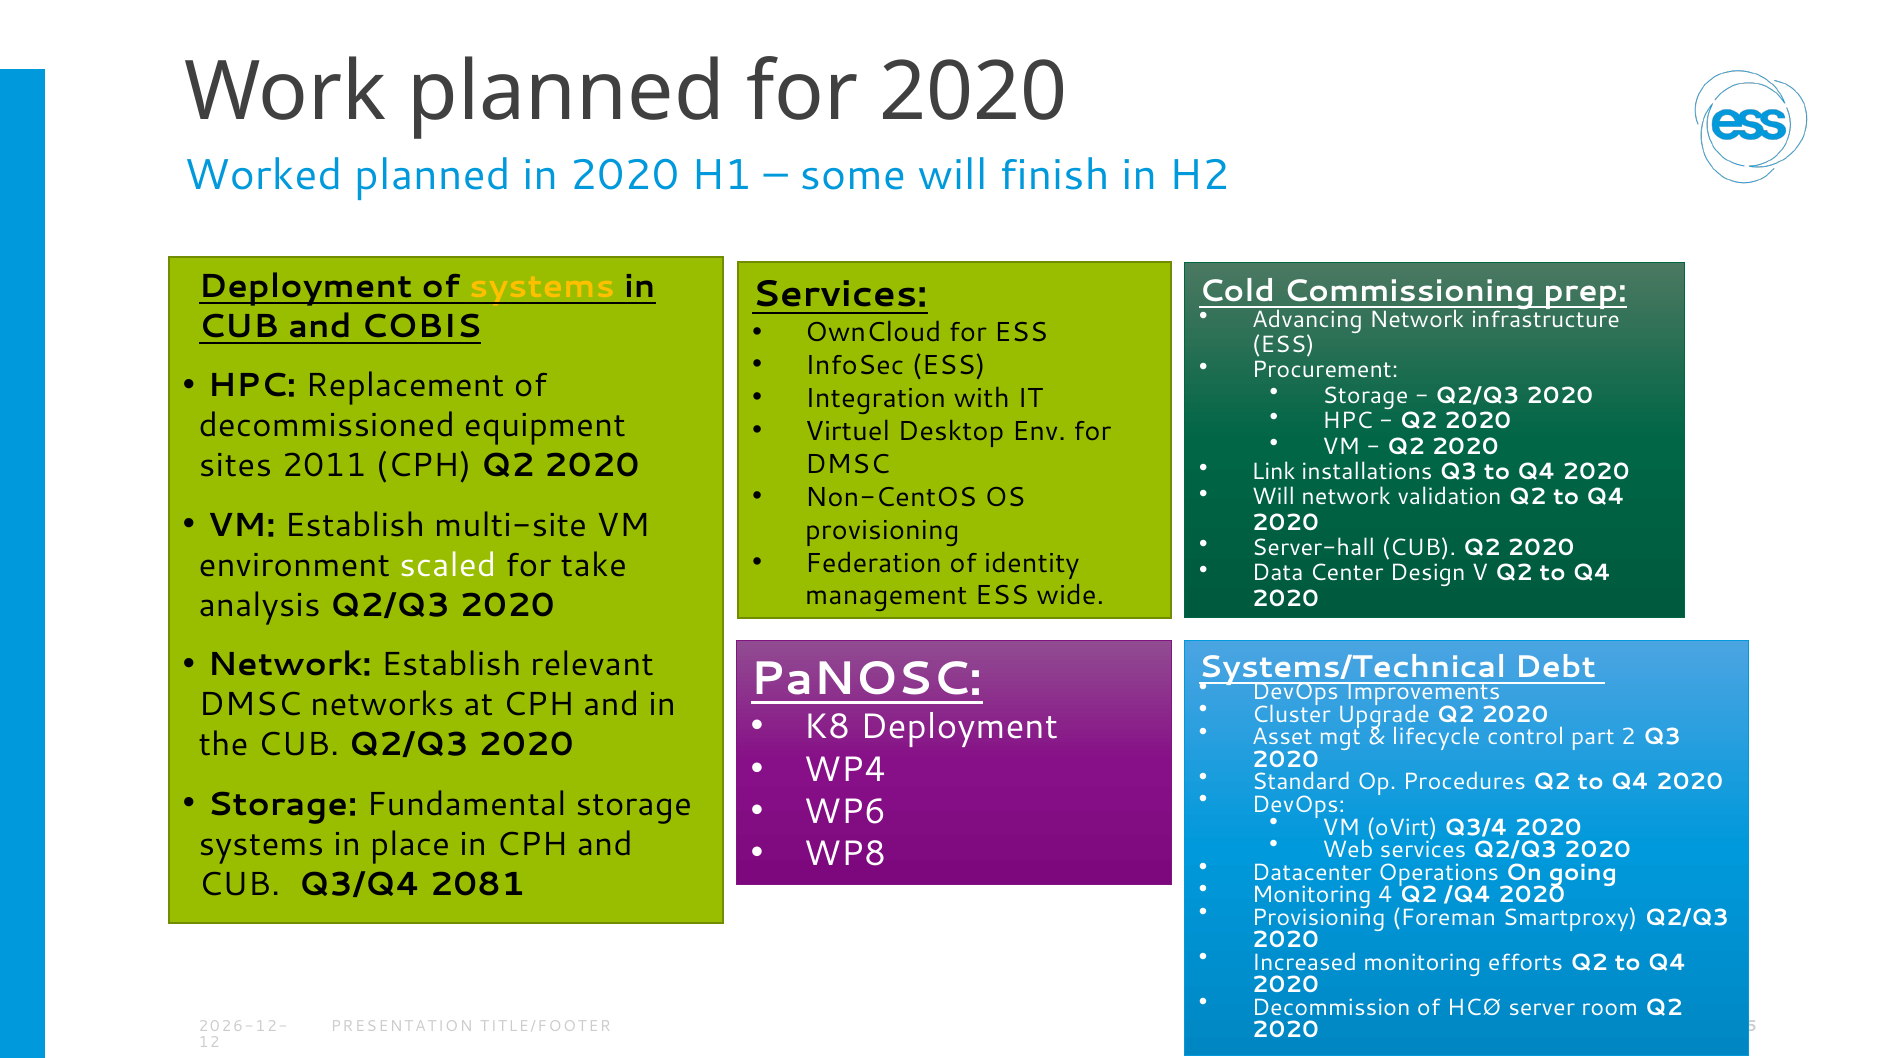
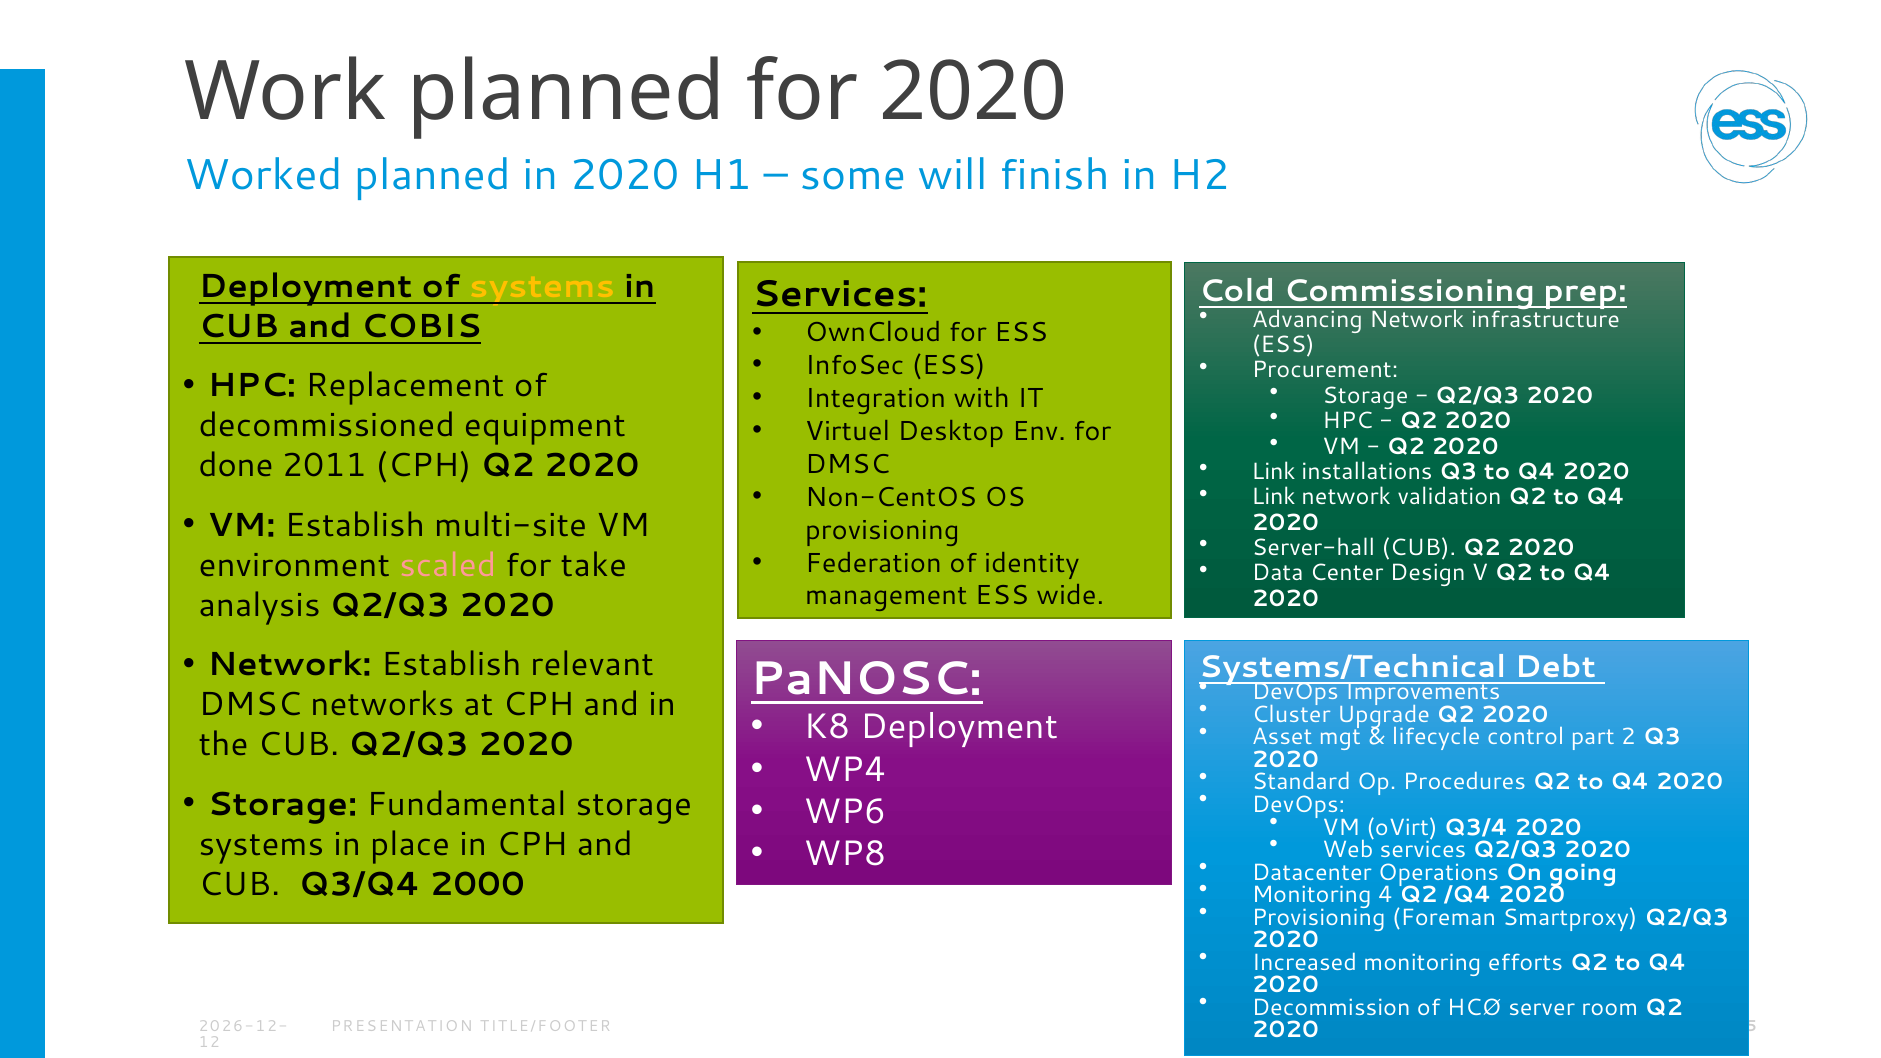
sites: sites -> done
Will at (1274, 497): Will -> Link
scaled colour: white -> pink
2081: 2081 -> 2000
